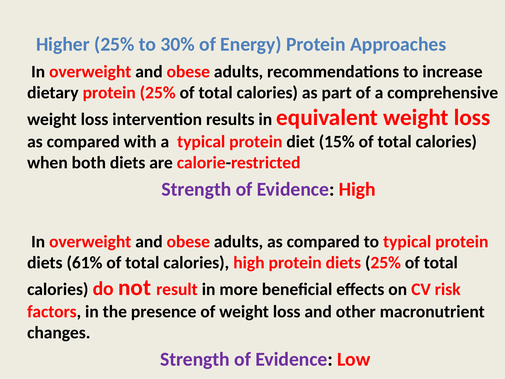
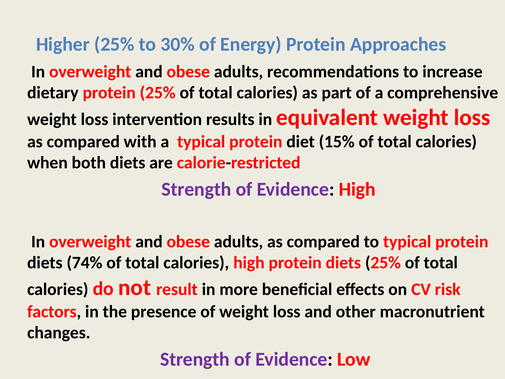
61%: 61% -> 74%
